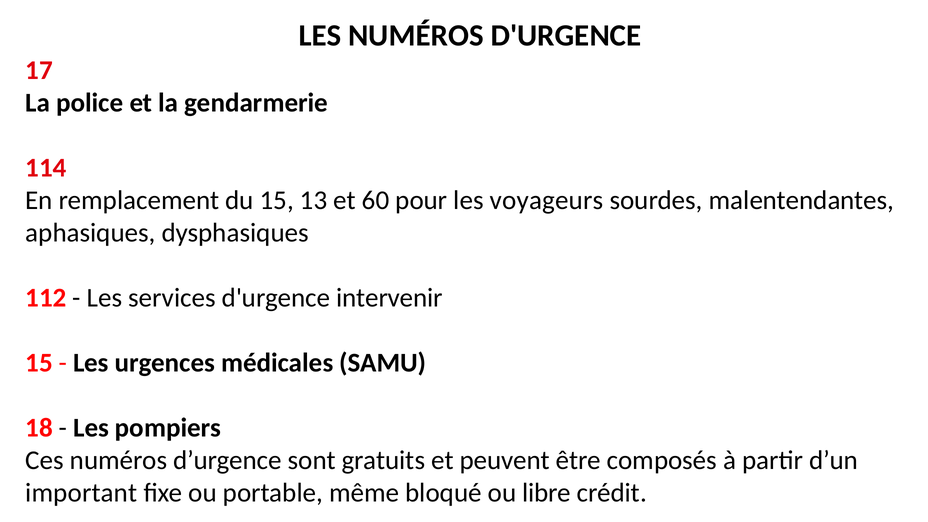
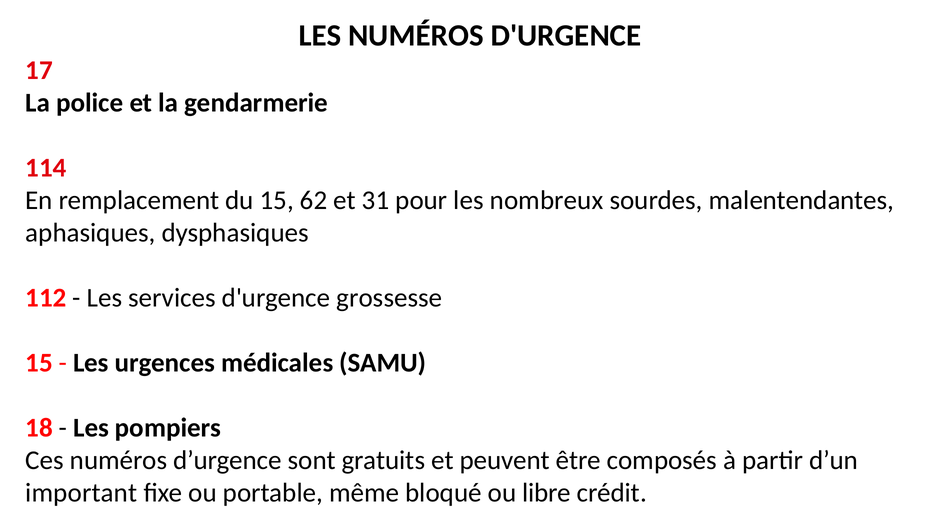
13: 13 -> 62
60: 60 -> 31
voyageurs: voyageurs -> nombreux
intervenir: intervenir -> grossesse
